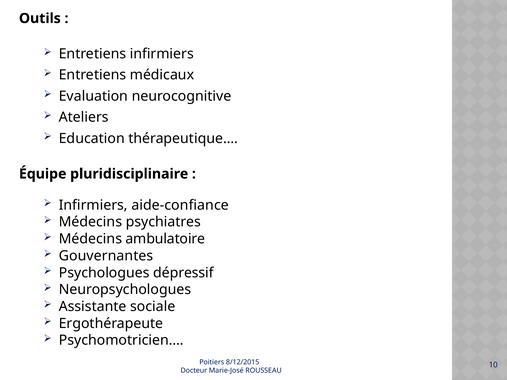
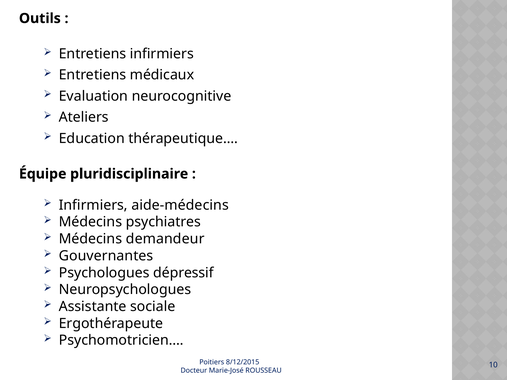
aide-confiance: aide-confiance -> aide-médecins
ambulatoire: ambulatoire -> demandeur
